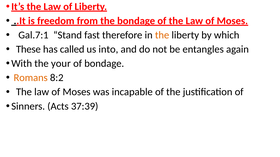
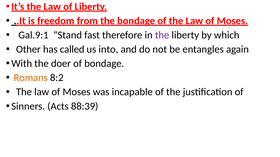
Gal.7:1: Gal.7:1 -> Gal.9:1
the at (162, 35) colour: orange -> purple
These: These -> Other
your: your -> doer
37:39: 37:39 -> 88:39
